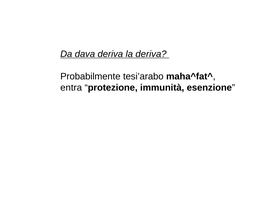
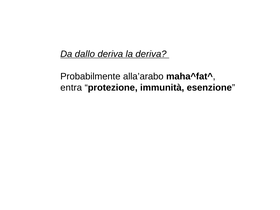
dava: dava -> dallo
tesi’arabo: tesi’arabo -> alla’arabo
